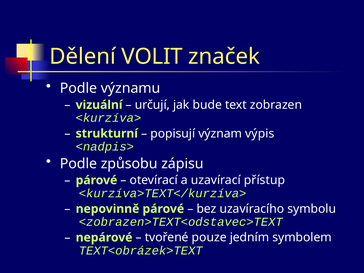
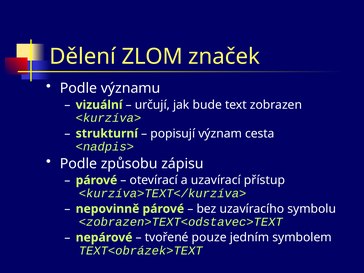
VOLIT: VOLIT -> ZLOM
výpis: výpis -> cesta
